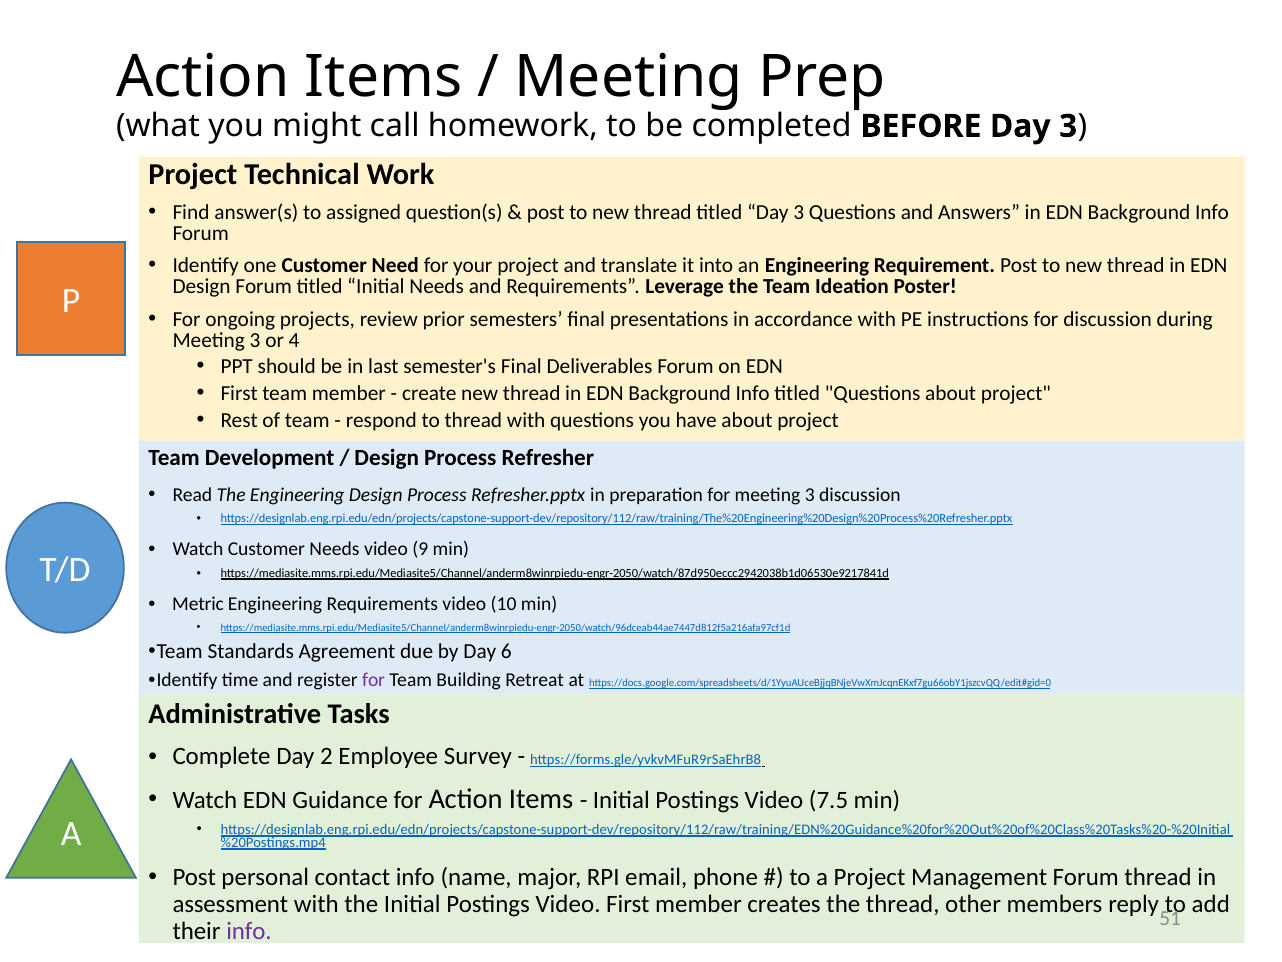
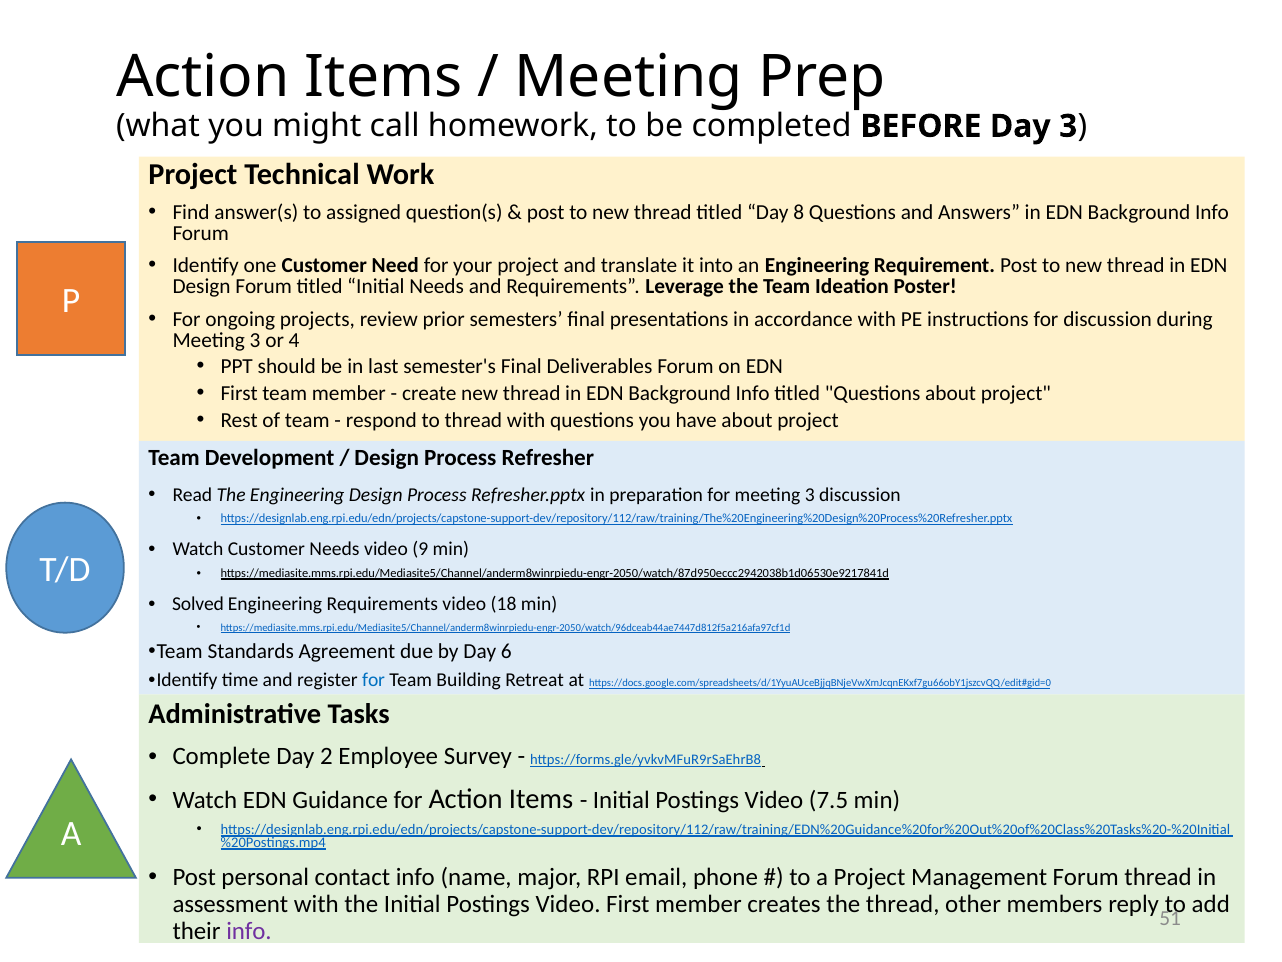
titled Day 3: 3 -> 8
Metric: Metric -> Solved
10: 10 -> 18
for at (374, 680) colour: purple -> blue
